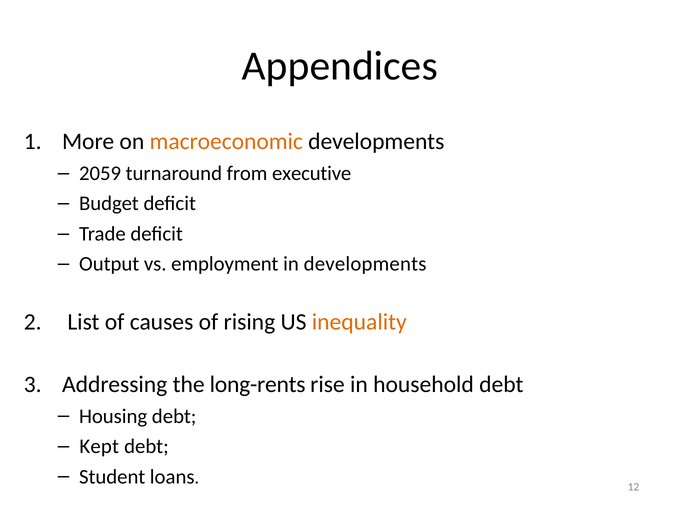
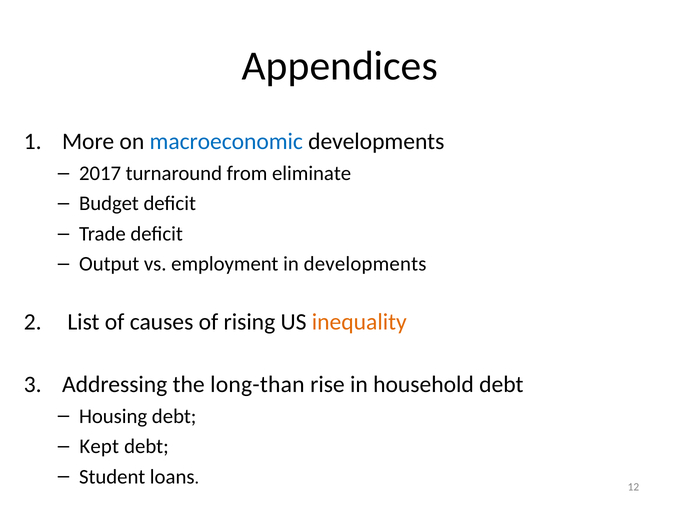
macroeconomic colour: orange -> blue
2059: 2059 -> 2017
executive: executive -> eliminate
long-rents: long-rents -> long-than
